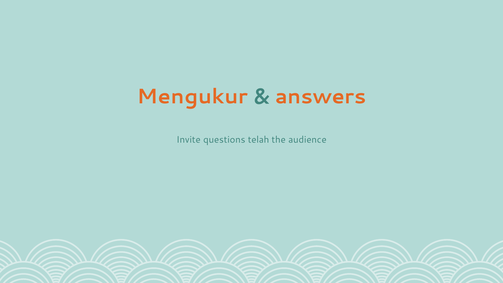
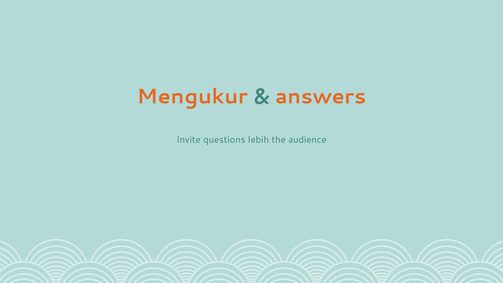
telah: telah -> lebih
